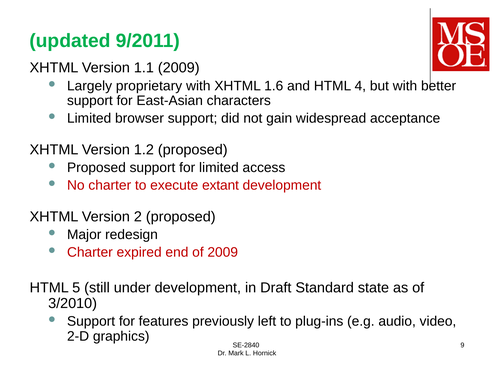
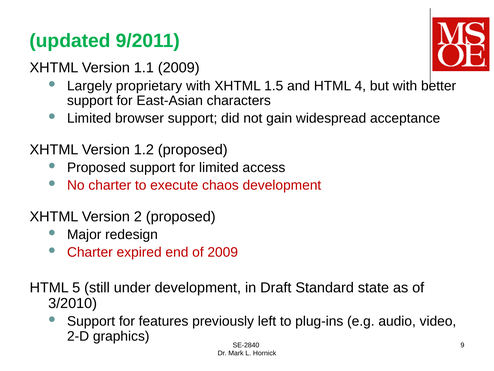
1.6: 1.6 -> 1.5
extant: extant -> chaos
